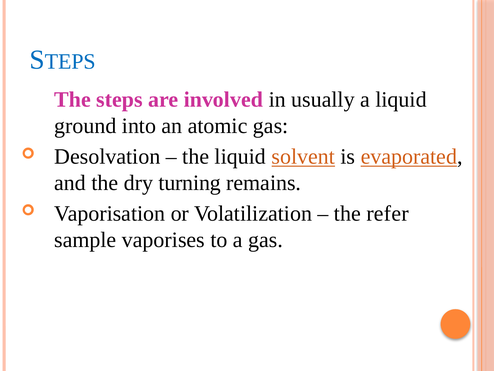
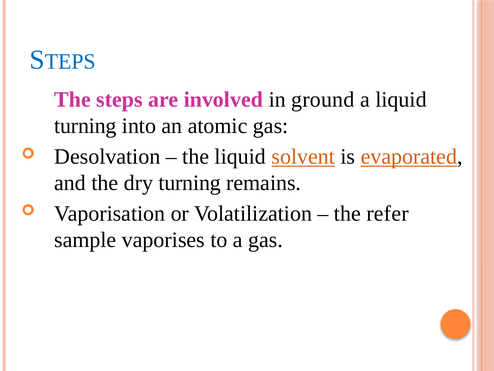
usually: usually -> ground
ground at (85, 126): ground -> turning
